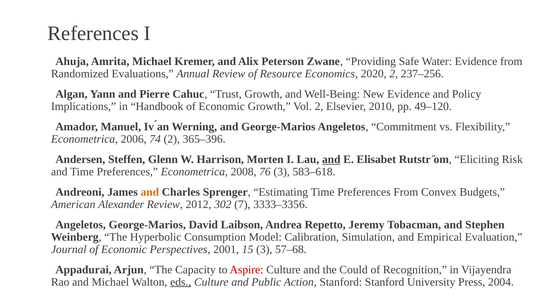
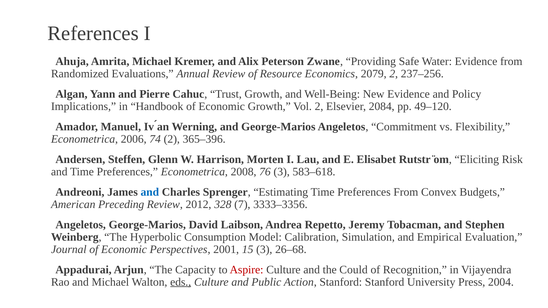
2020: 2020 -> 2079
2010: 2010 -> 2084
and at (331, 160) underline: present -> none
and at (150, 192) colour: orange -> blue
Alexander: Alexander -> Preceding
302: 302 -> 328
57–68: 57–68 -> 26–68
